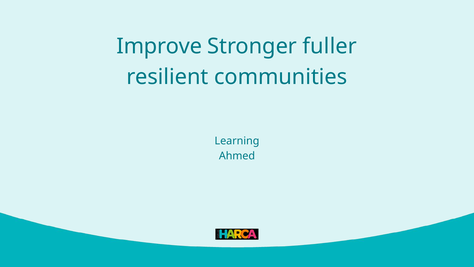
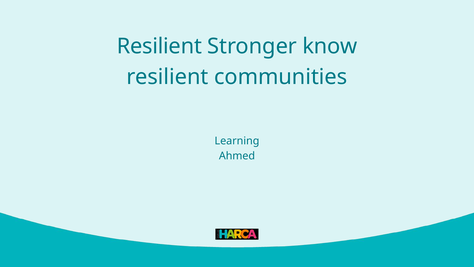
Improve at (159, 46): Improve -> Resilient
fuller: fuller -> know
